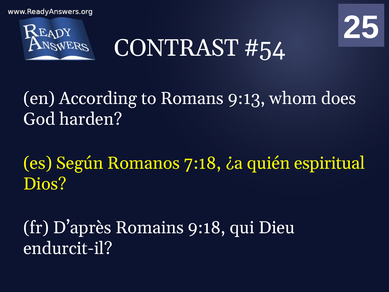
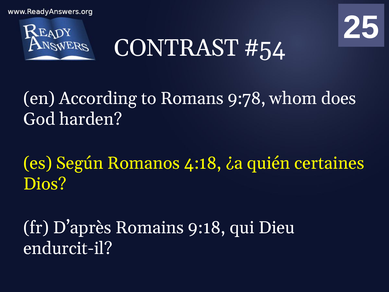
9:13: 9:13 -> 9:78
7:18: 7:18 -> 4:18
espiritual: espiritual -> certaines
